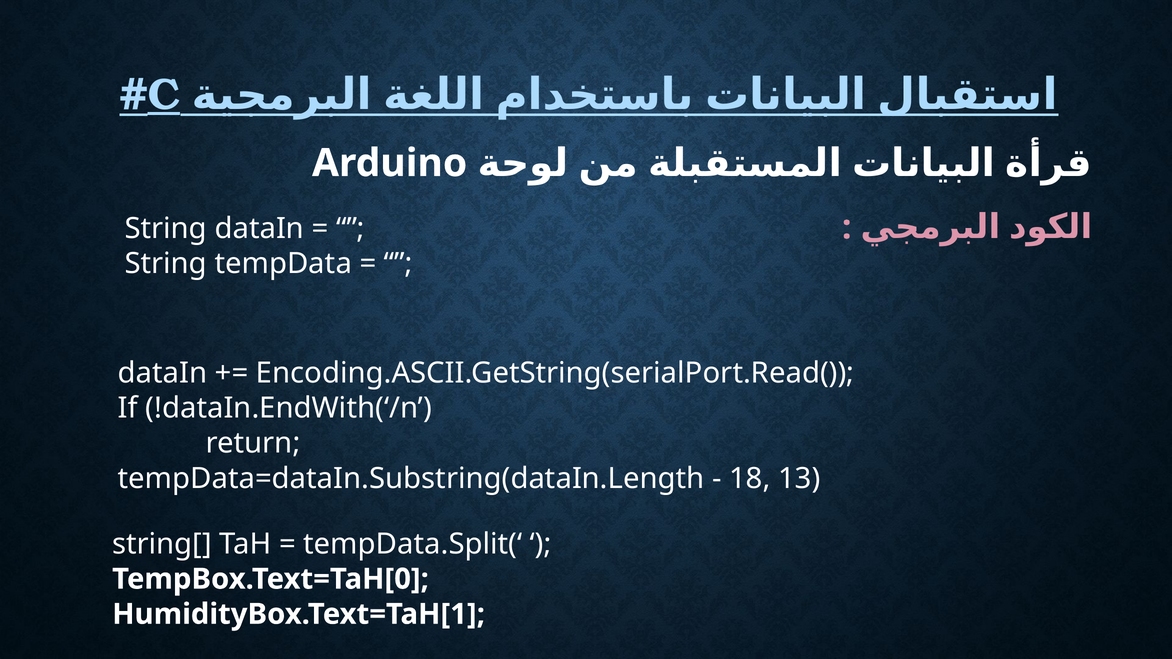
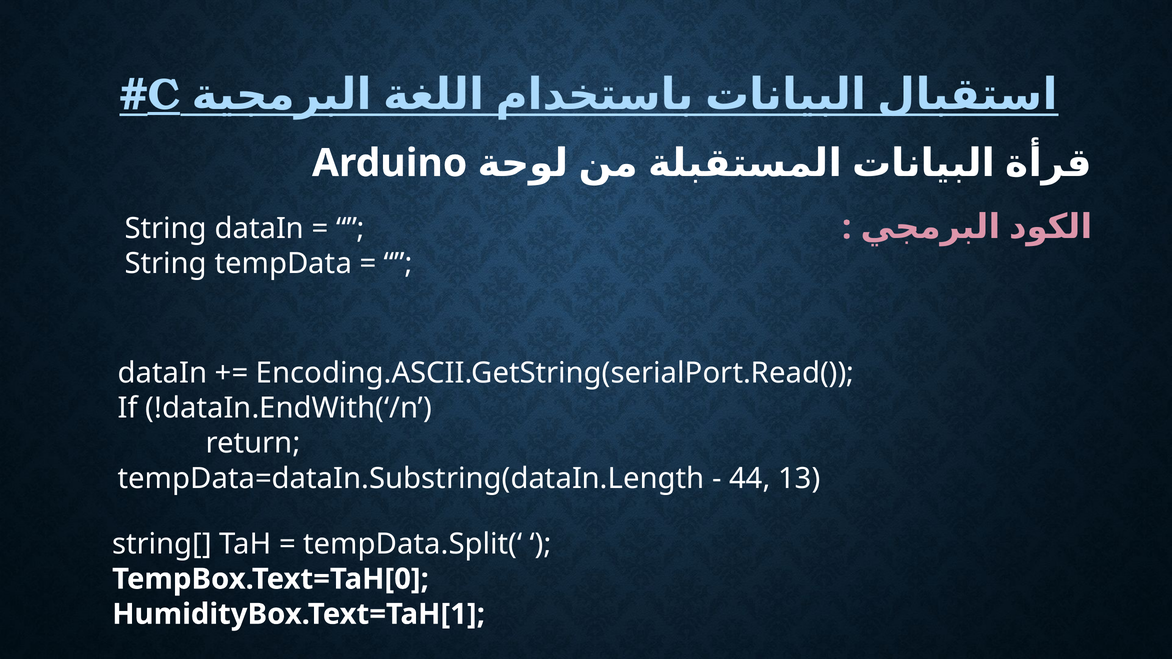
18: 18 -> 44
